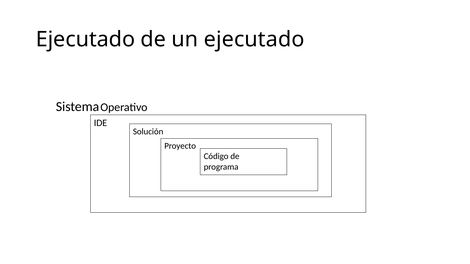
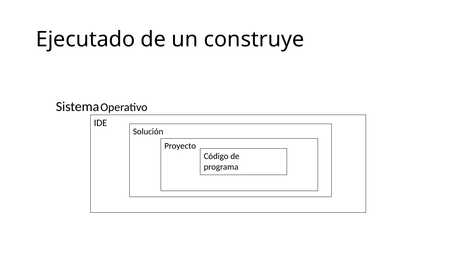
un ejecutado: ejecutado -> construye
